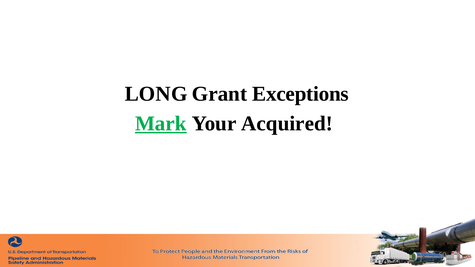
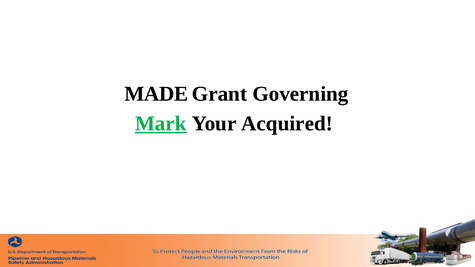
LONG: LONG -> MADE
Exceptions: Exceptions -> Governing
